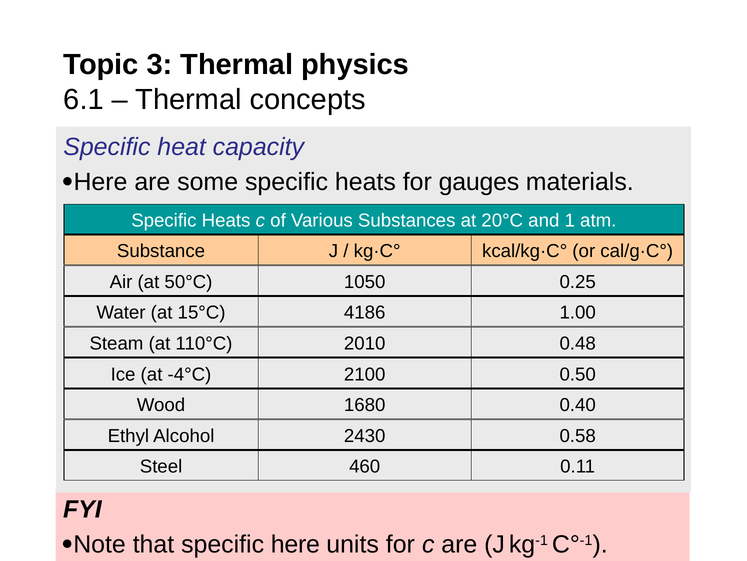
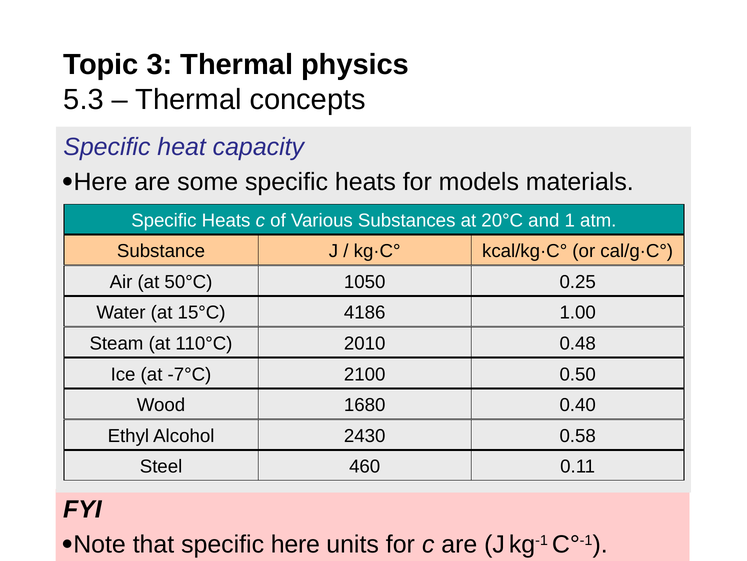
6.1: 6.1 -> 5.3
gauges: gauges -> models
-4°C: -4°C -> -7°C
